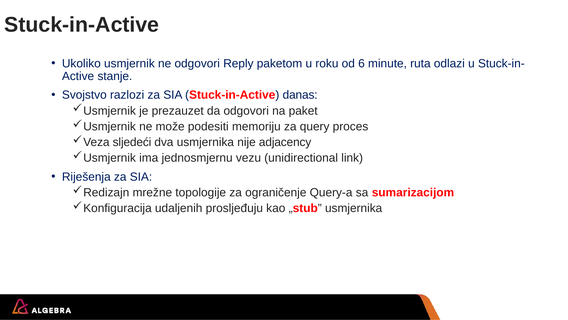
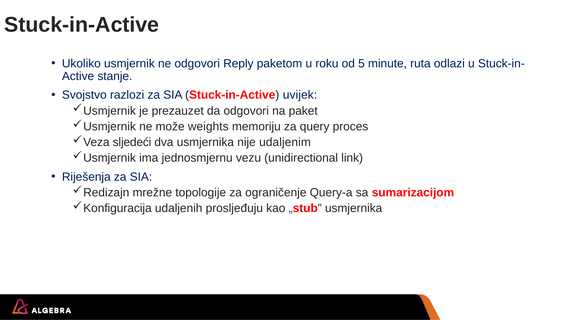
6: 6 -> 5
danas: danas -> uvijek
podesiti: podesiti -> weights
adjacency: adjacency -> udaljenim
